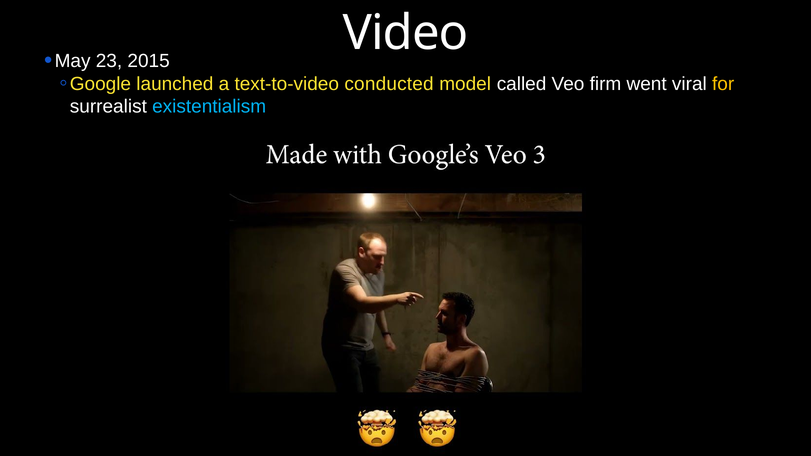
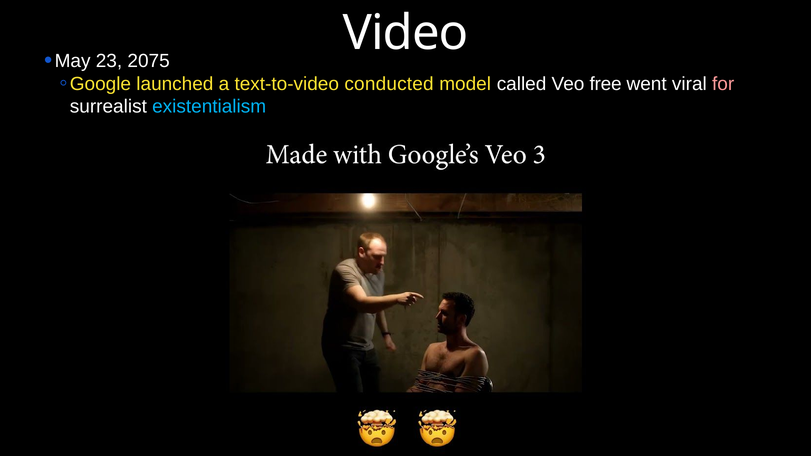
2015: 2015 -> 2075
firm: firm -> free
for colour: yellow -> pink
